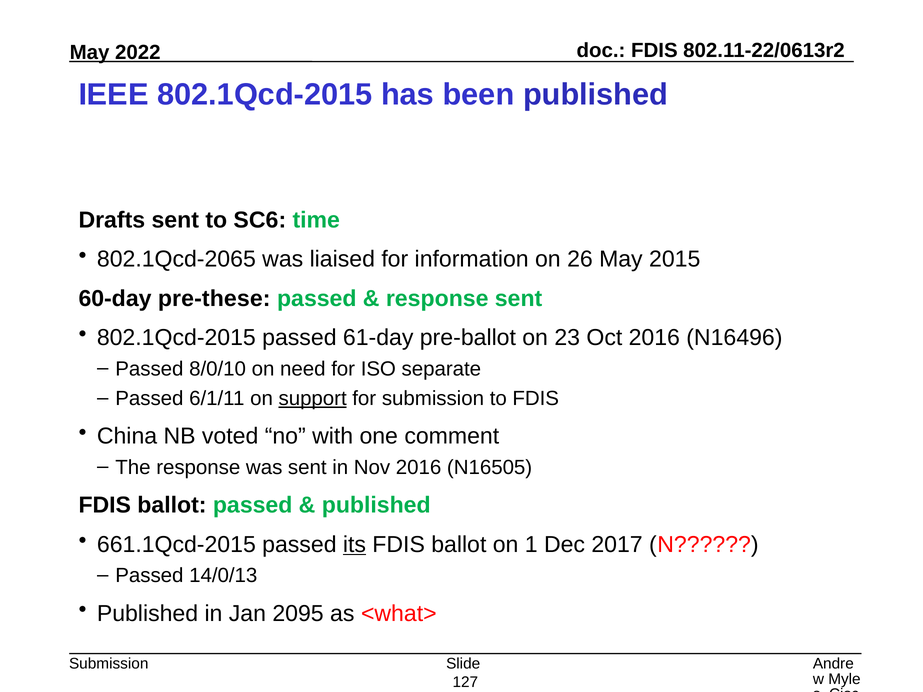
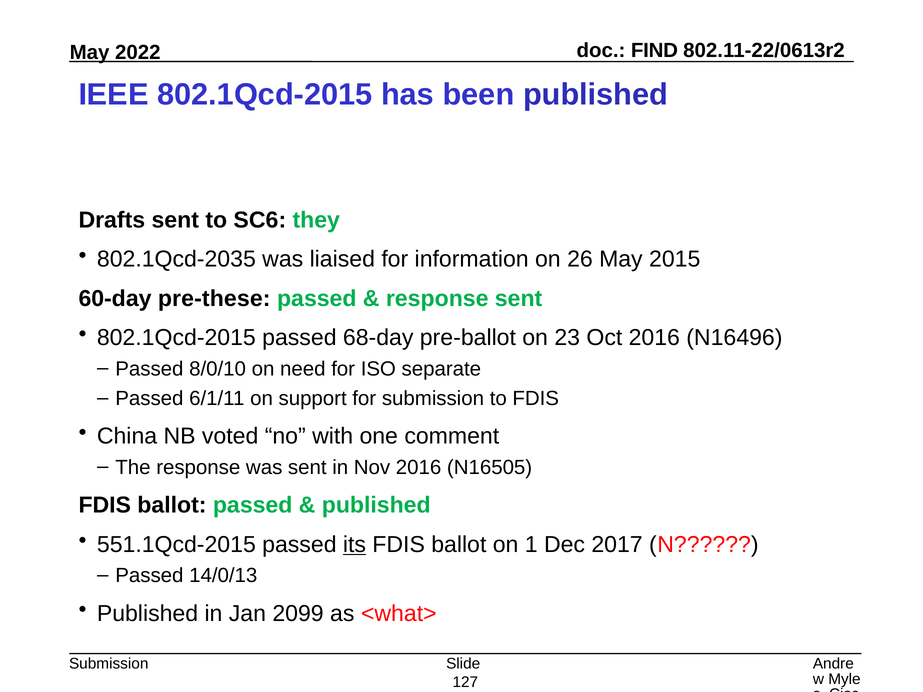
FDIS at (654, 51): FDIS -> FIND
time: time -> they
802.1Qcd-2065: 802.1Qcd-2065 -> 802.1Qcd-2035
61-day: 61-day -> 68-day
support underline: present -> none
661.1Qcd-2015: 661.1Qcd-2015 -> 551.1Qcd-2015
2095: 2095 -> 2099
